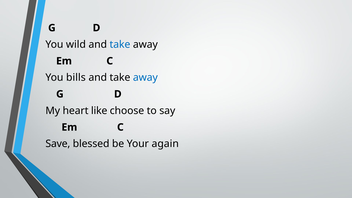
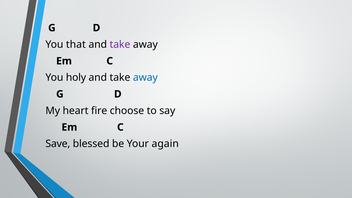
wild: wild -> that
take at (120, 44) colour: blue -> purple
bills: bills -> holy
like: like -> fire
